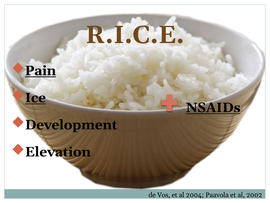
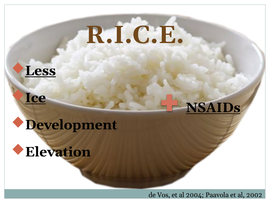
Pain: Pain -> Less
